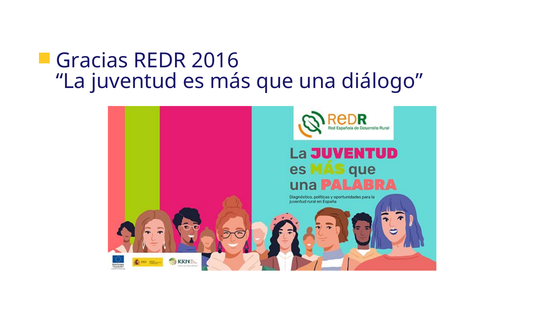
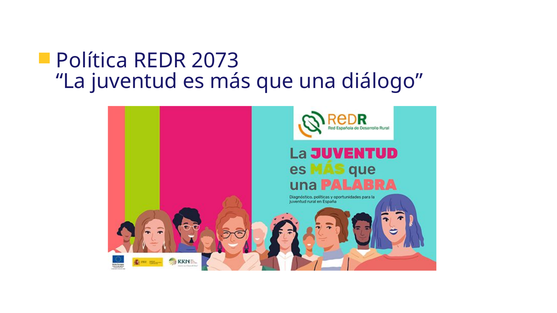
Gracias: Gracias -> Política
2016: 2016 -> 2073
